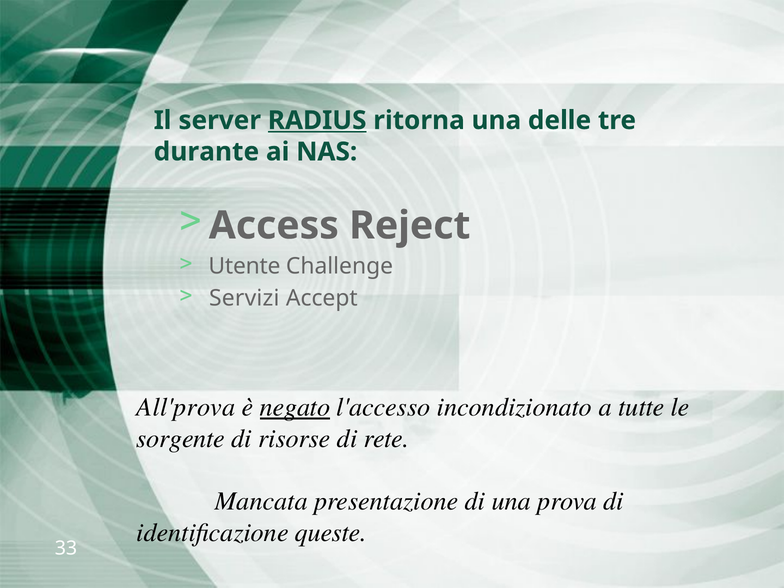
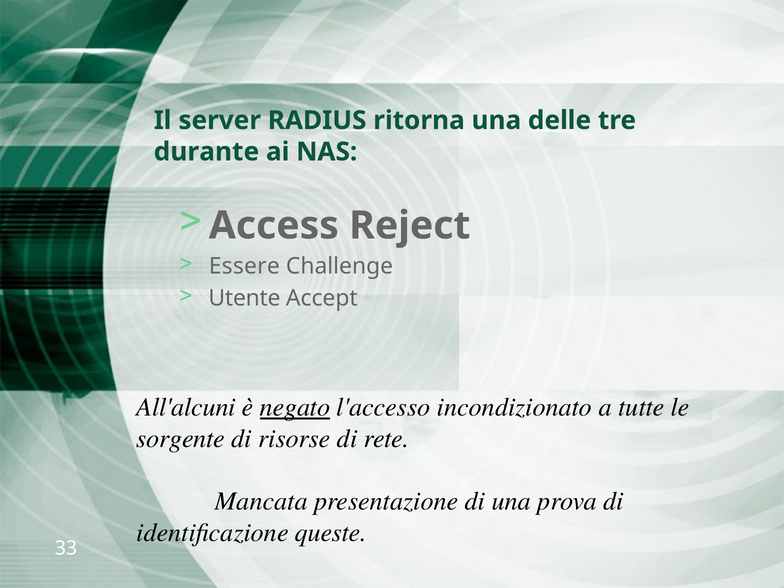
RADIUS underline: present -> none
Utente: Utente -> Essere
Servizi: Servizi -> Utente
All'prova: All'prova -> All'alcuni
